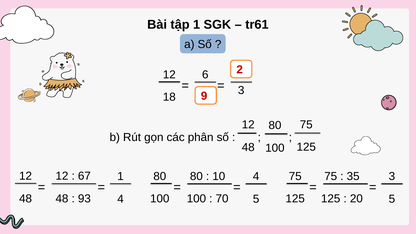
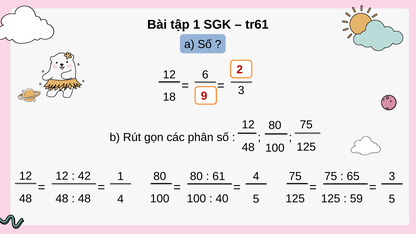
67: 67 -> 42
10: 10 -> 61
35: 35 -> 65
93 at (84, 199): 93 -> 48
70: 70 -> 40
20: 20 -> 59
